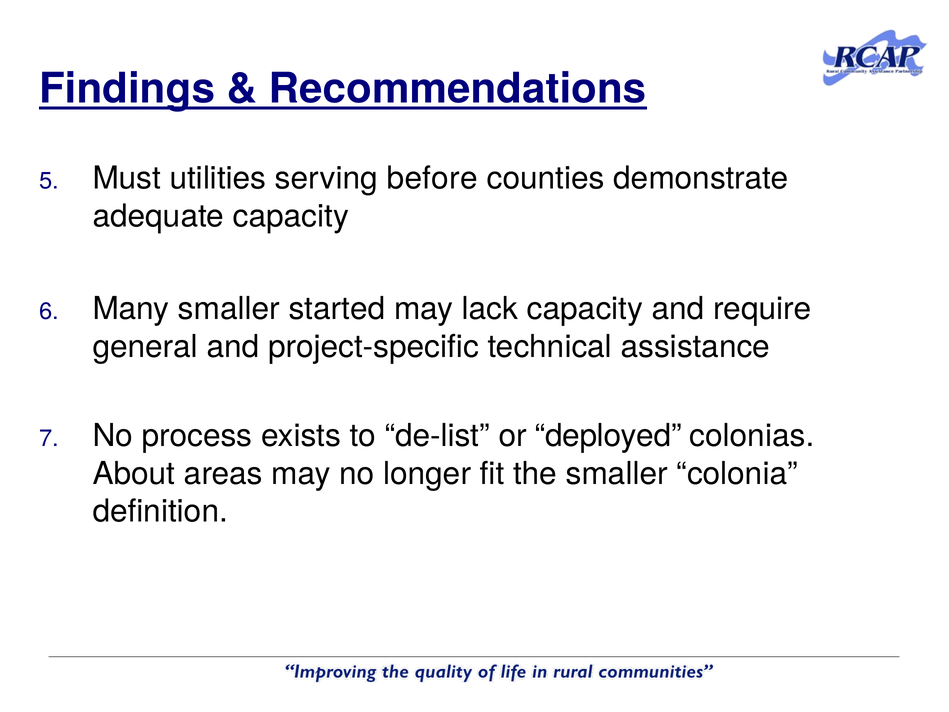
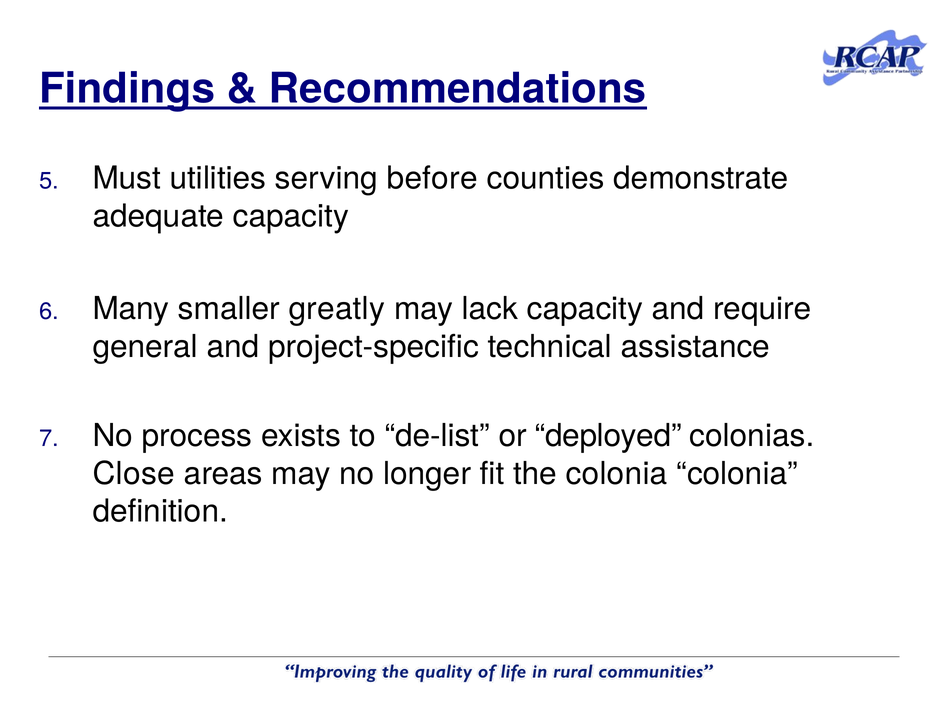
started: started -> greatly
About: About -> Close
the smaller: smaller -> colonia
